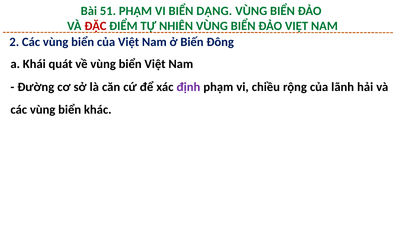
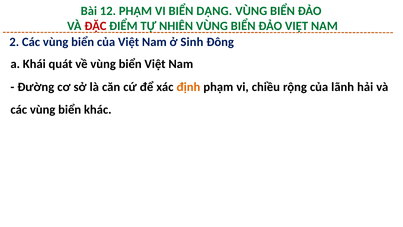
51: 51 -> 12
Biến: Biến -> Sinh
định colour: purple -> orange
